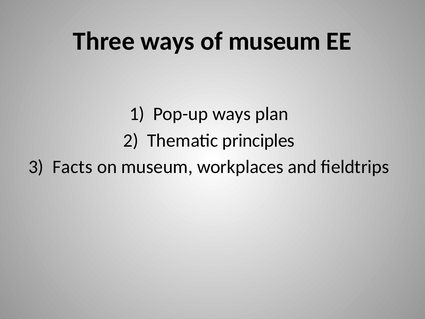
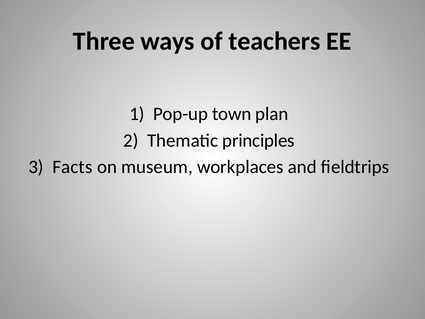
of museum: museum -> teachers
Pop-up ways: ways -> town
